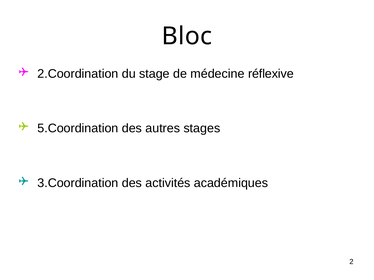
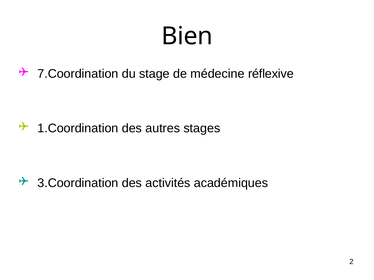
Bloc: Bloc -> Bien
2.Coordination: 2.Coordination -> 7.Coordination
5.Coordination: 5.Coordination -> 1.Coordination
